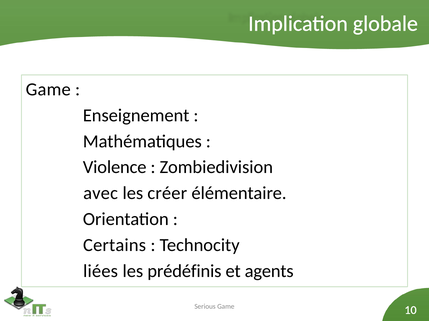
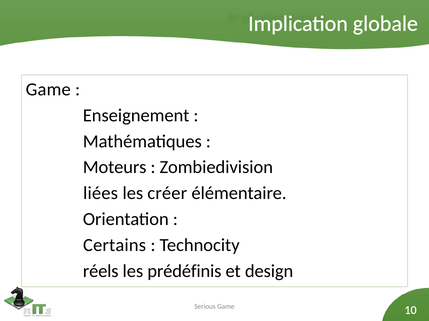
Violence: Violence -> Moteurs
avec: avec -> liées
liées: liées -> réels
agents: agents -> design
